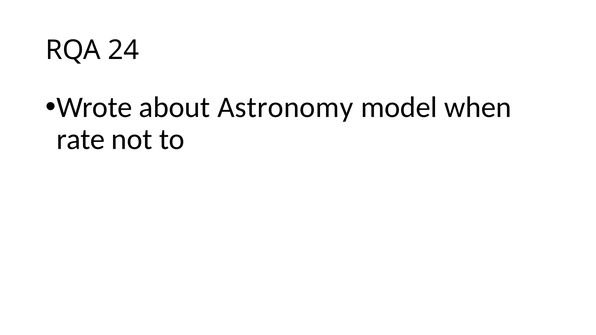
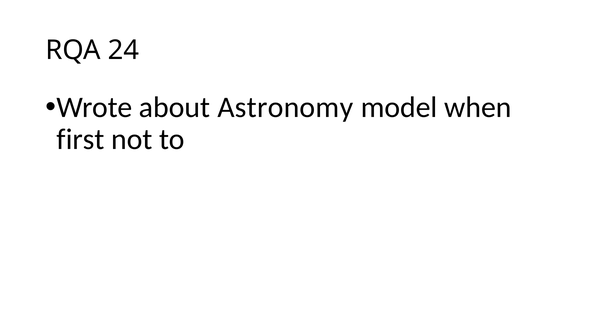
rate: rate -> first
